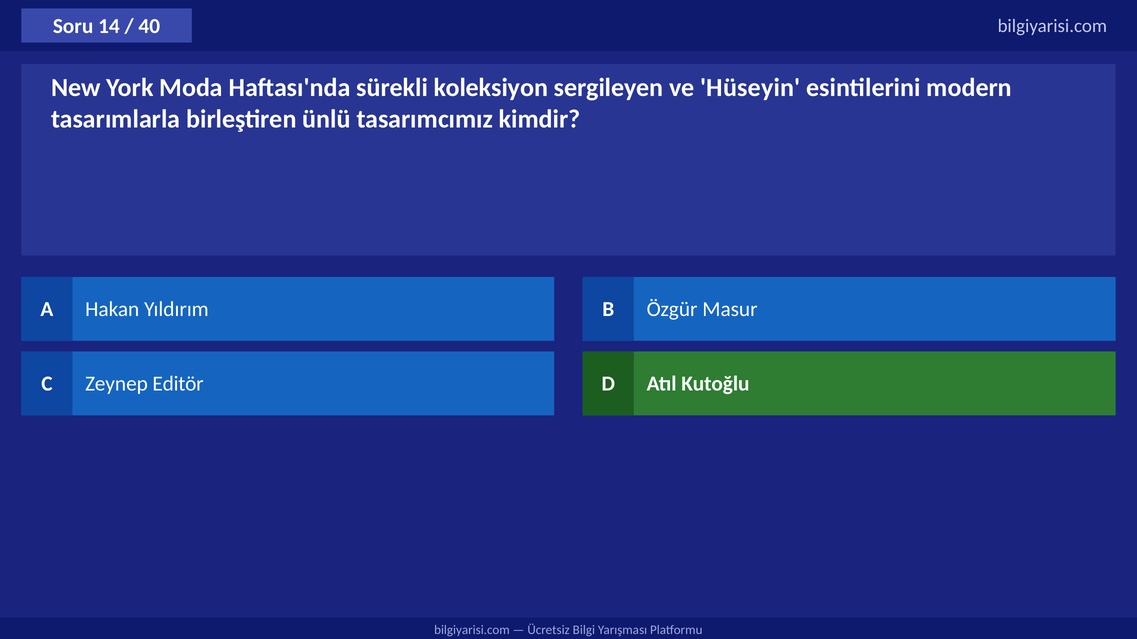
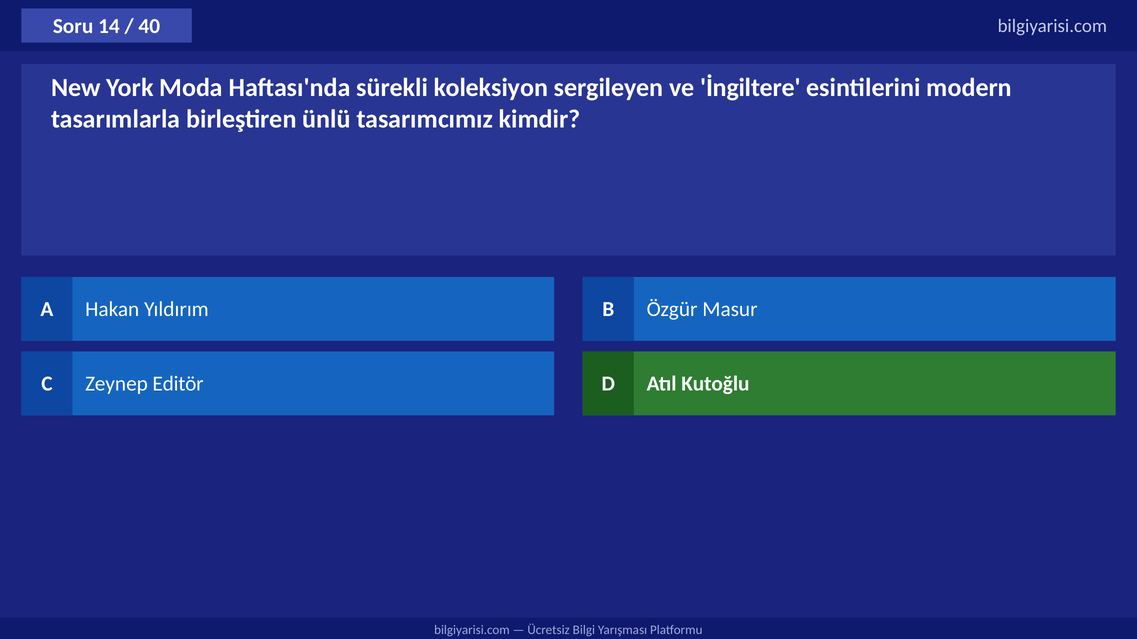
Hüseyin: Hüseyin -> İngiltere
